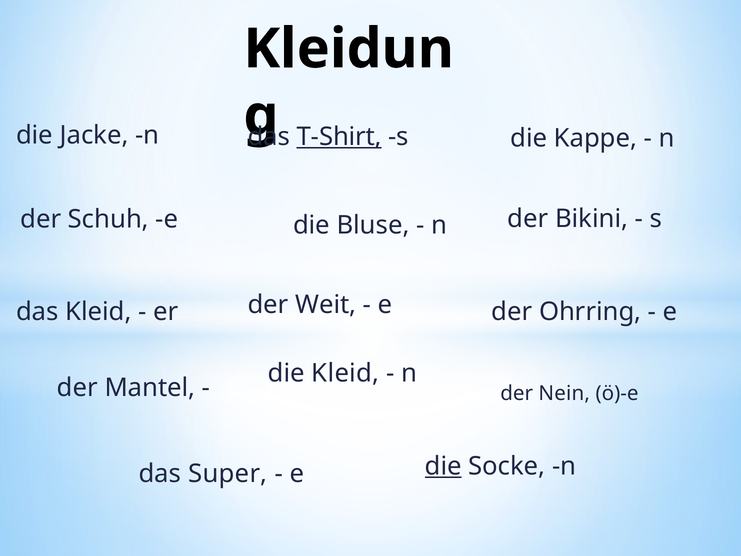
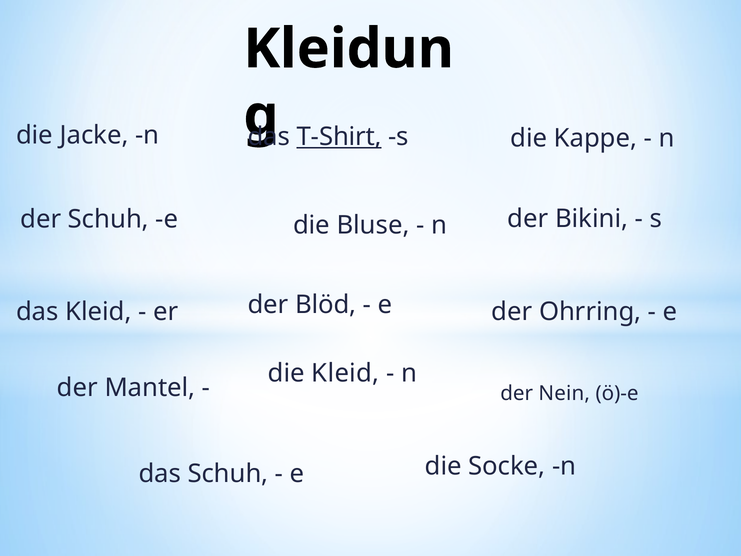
Weit: Weit -> Blöd
die at (443, 466) underline: present -> none
das Super: Super -> Schuh
